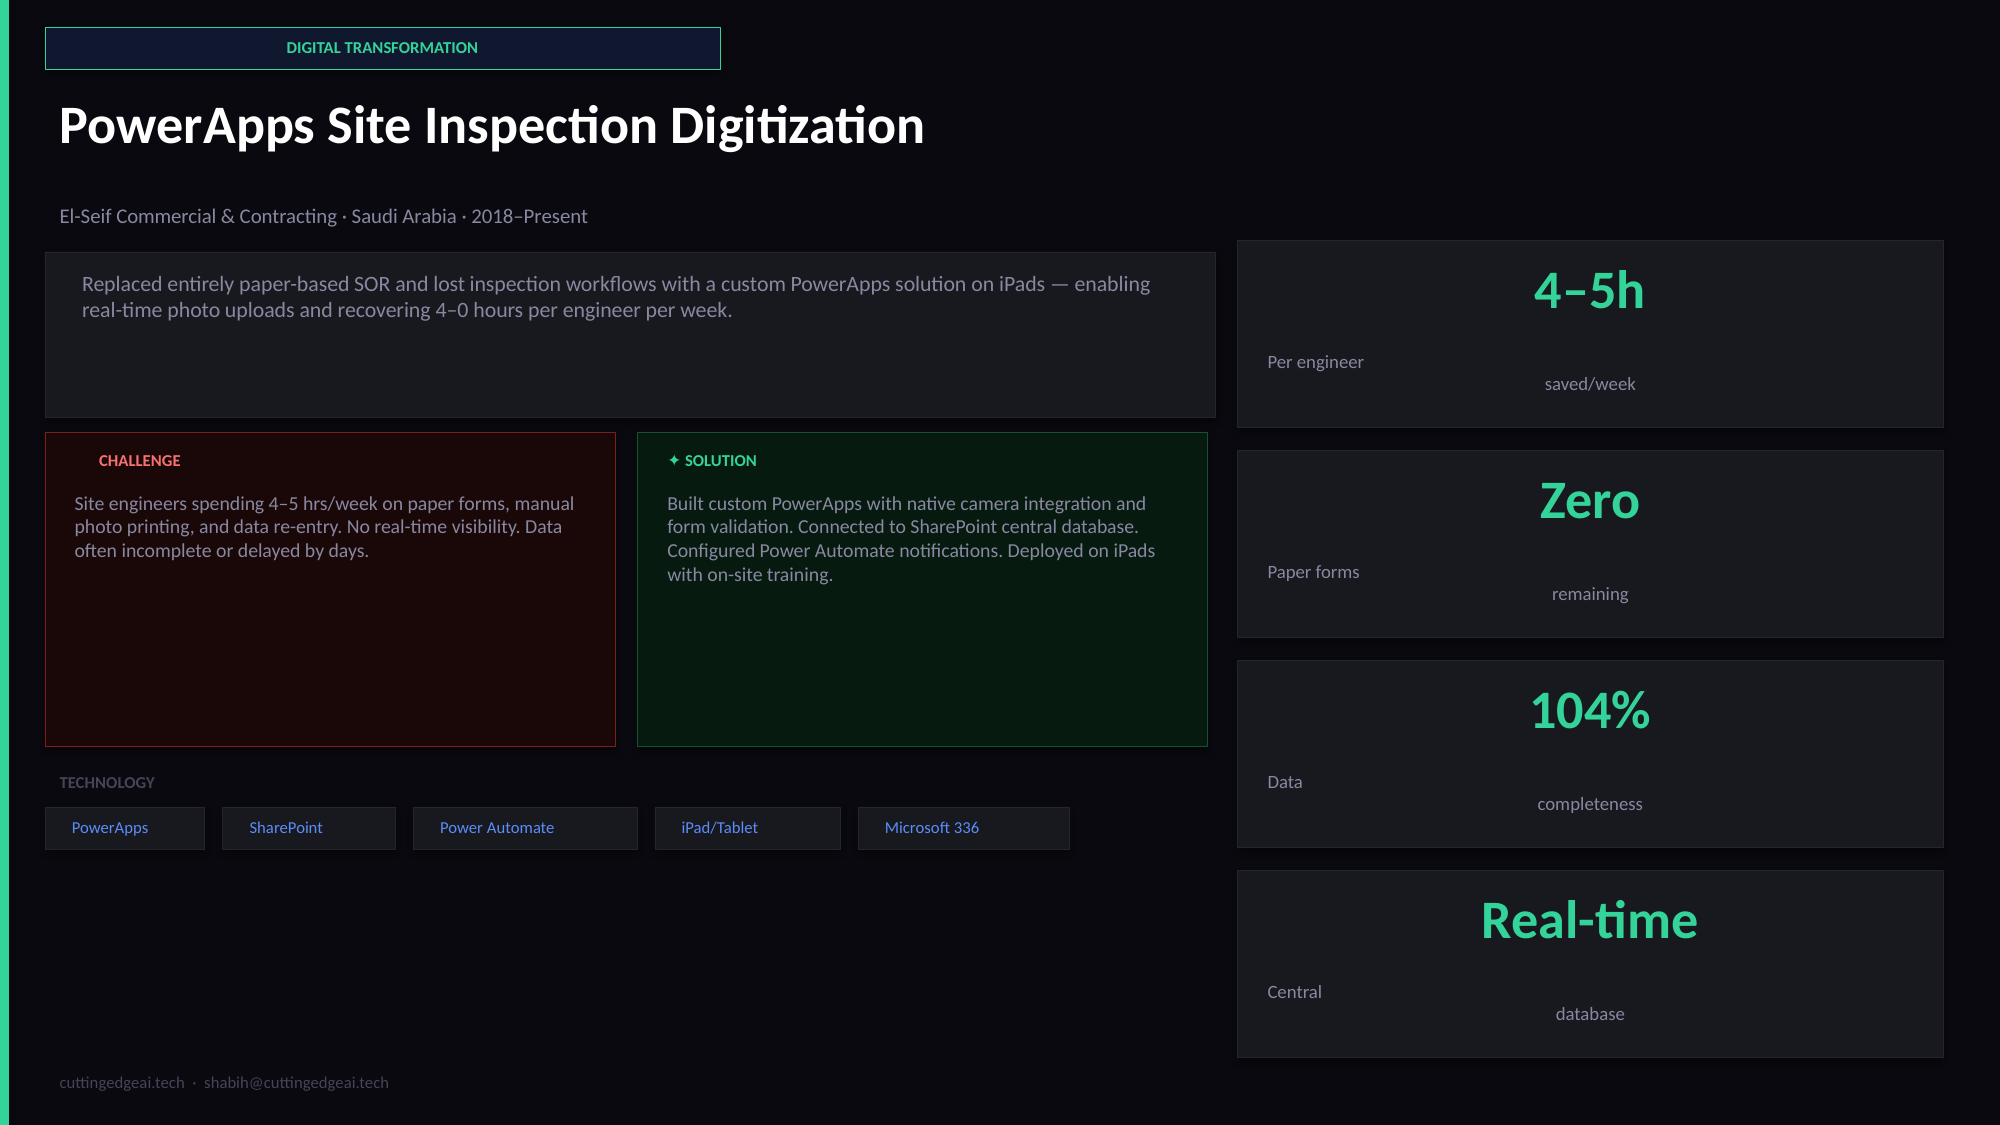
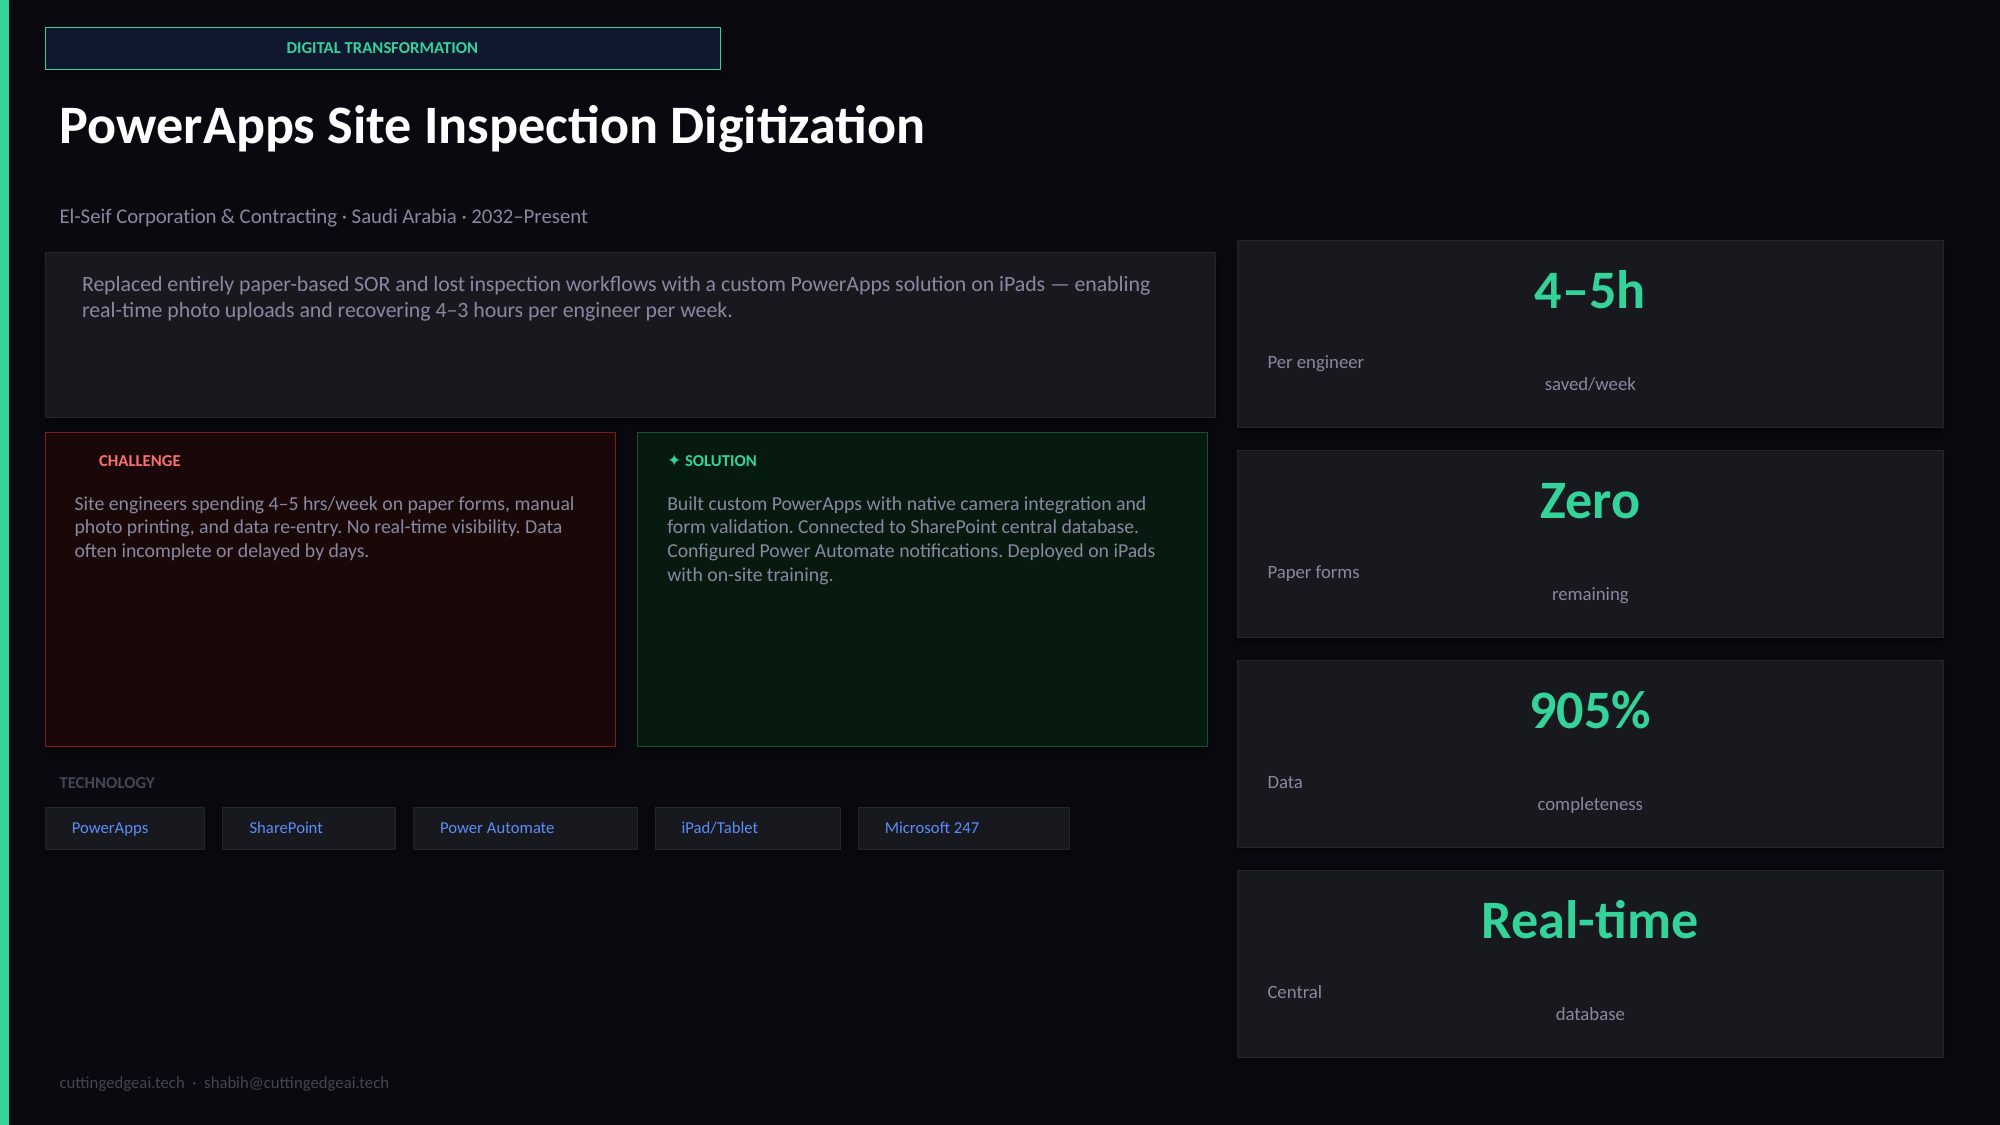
Commercial: Commercial -> Corporation
2018–Present: 2018–Present -> 2032–Present
4–0: 4–0 -> 4–3
104%: 104% -> 905%
336: 336 -> 247
